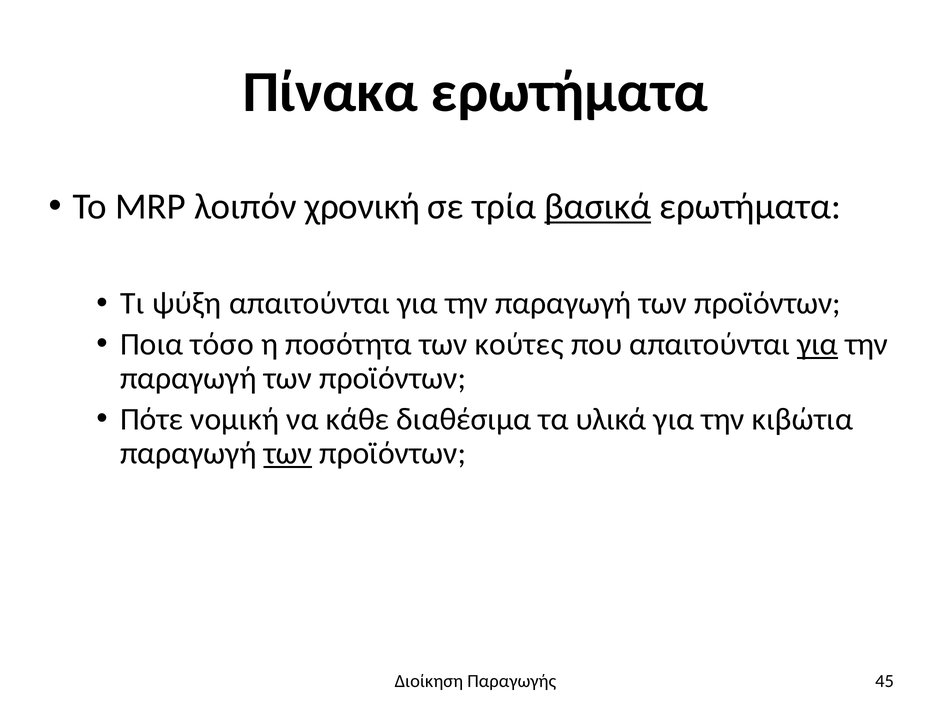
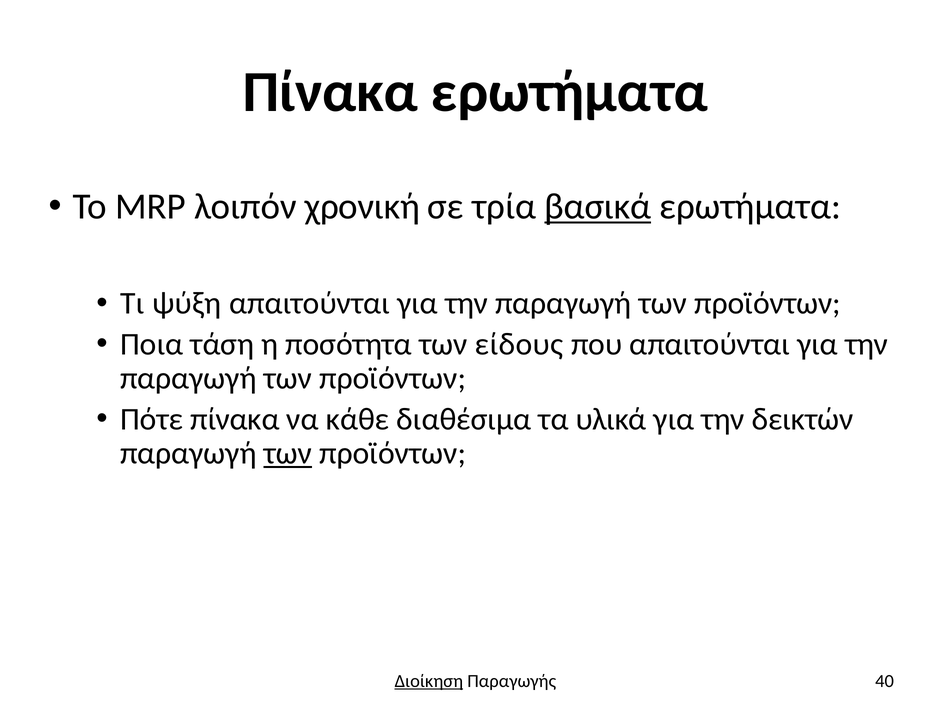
τόσο: τόσο -> τάση
κούτες: κούτες -> είδους
για at (818, 344) underline: present -> none
Πότε νομική: νομική -> πίνακα
κιβώτια: κιβώτια -> δεικτών
Διοίκηση underline: none -> present
45: 45 -> 40
